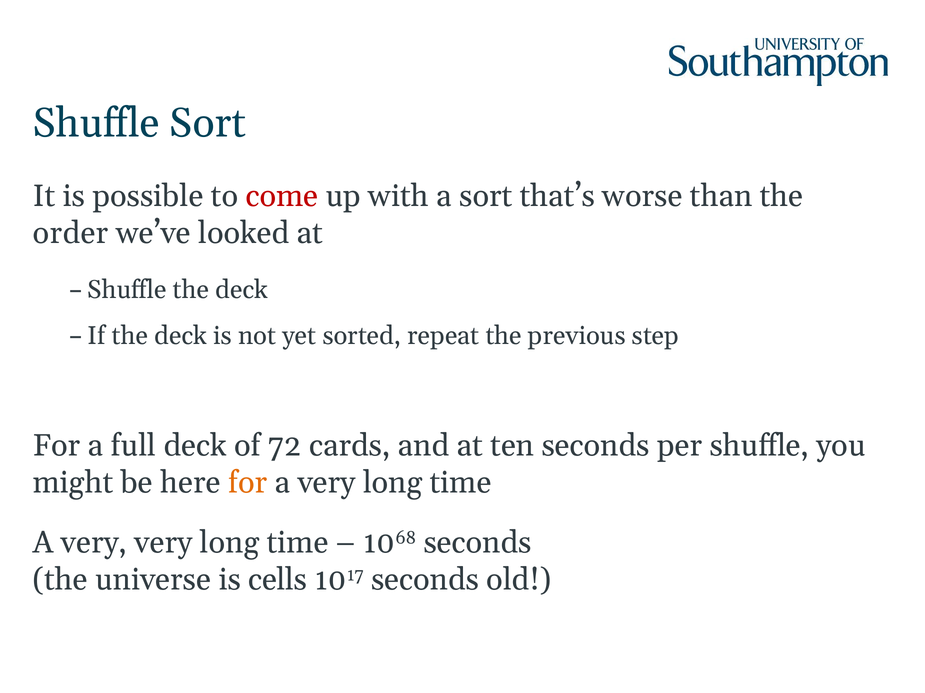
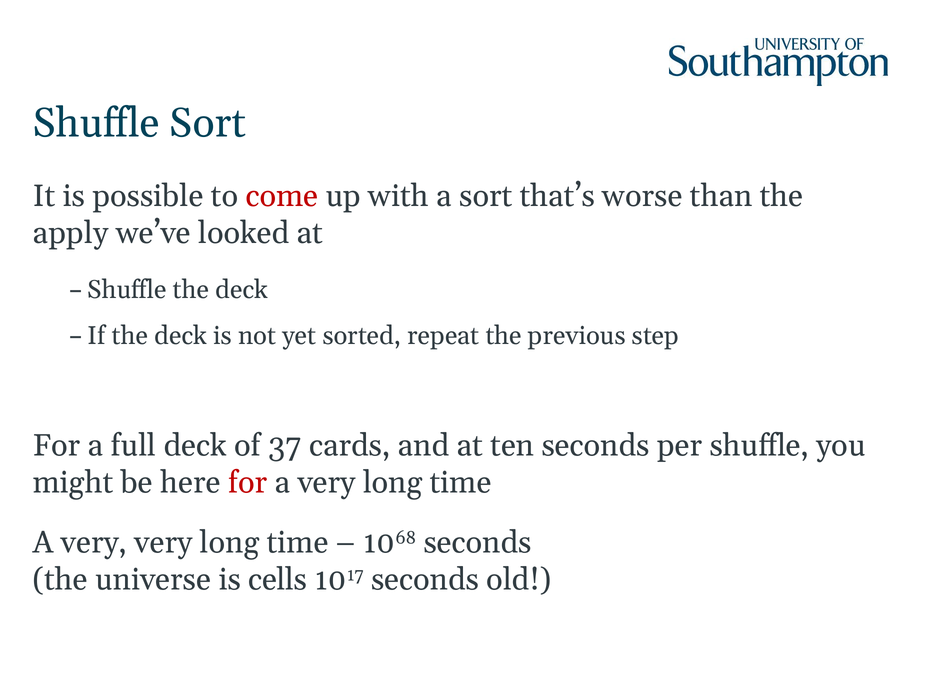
order: order -> apply
72: 72 -> 37
for at (248, 483) colour: orange -> red
